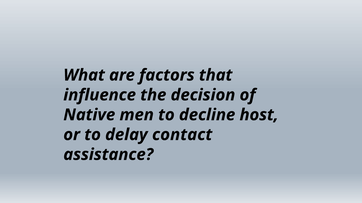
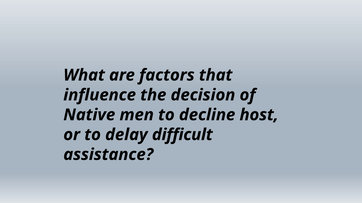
contact: contact -> difficult
